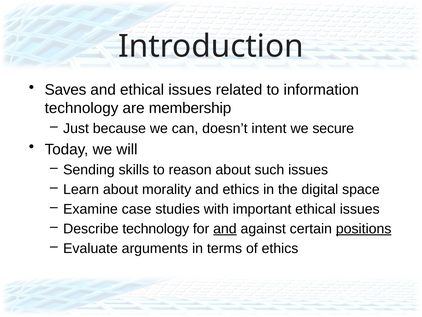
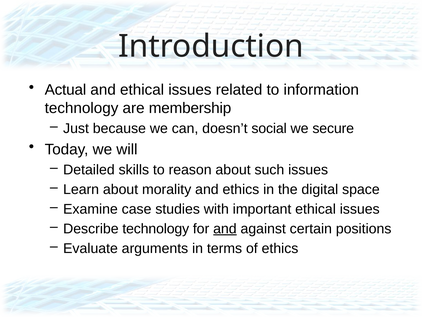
Saves: Saves -> Actual
intent: intent -> social
Sending: Sending -> Detailed
positions underline: present -> none
